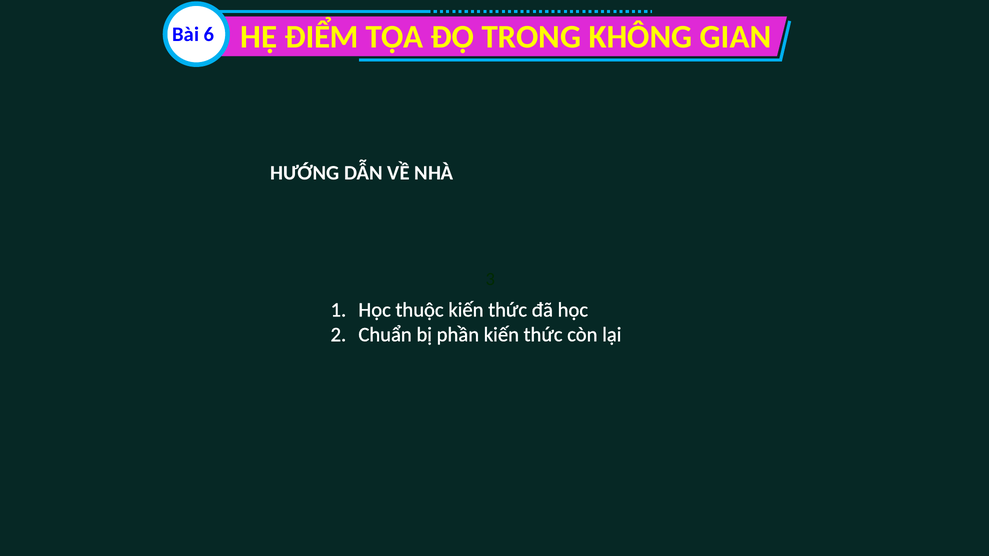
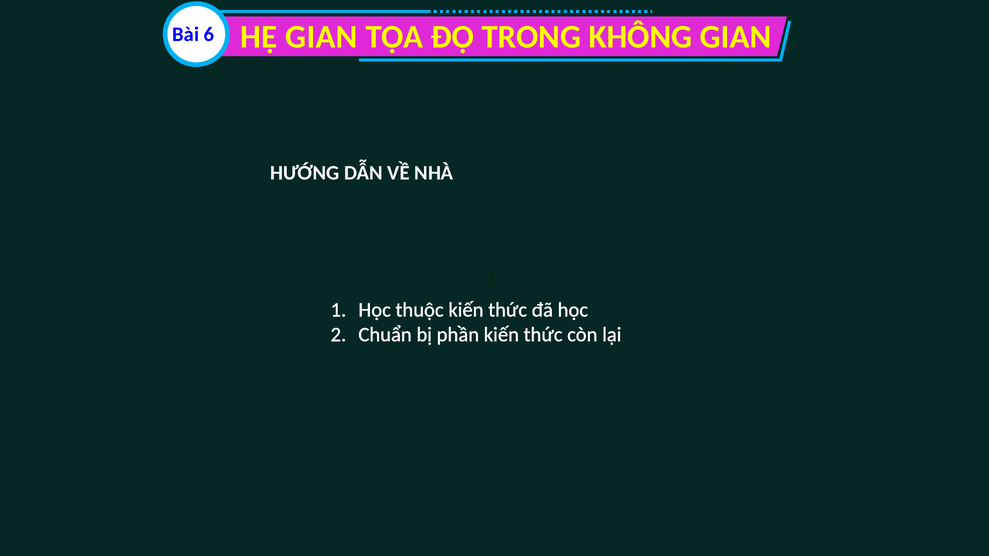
HỆ ĐIỂM: ĐIỂM -> GIAN
